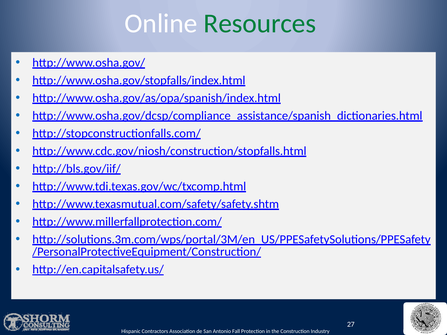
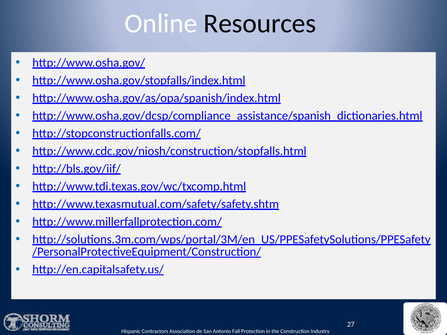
Resources colour: green -> black
